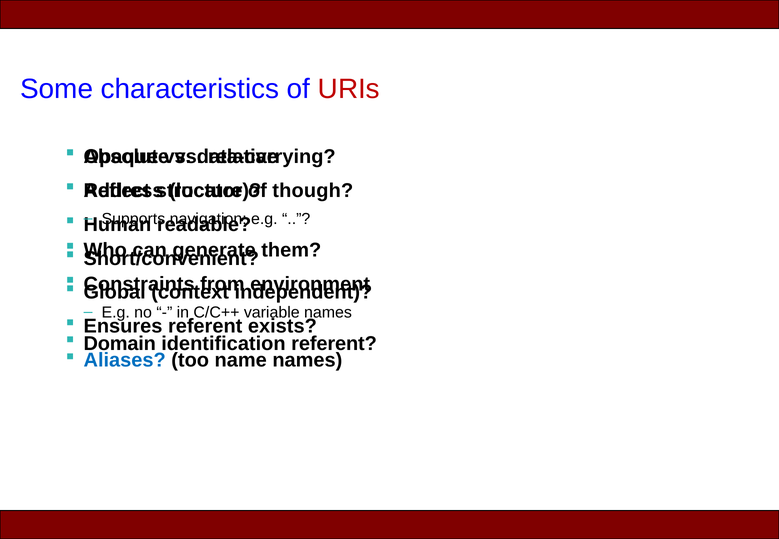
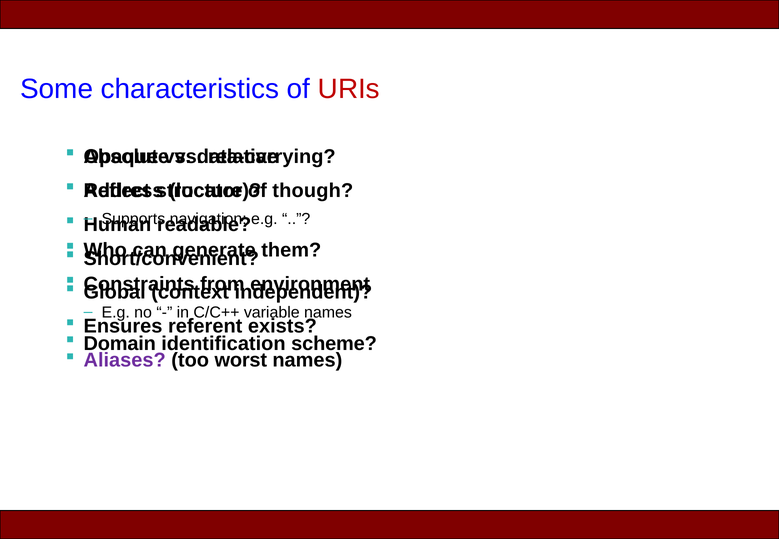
identification referent: referent -> scheme
Aliases colour: blue -> purple
name: name -> worst
